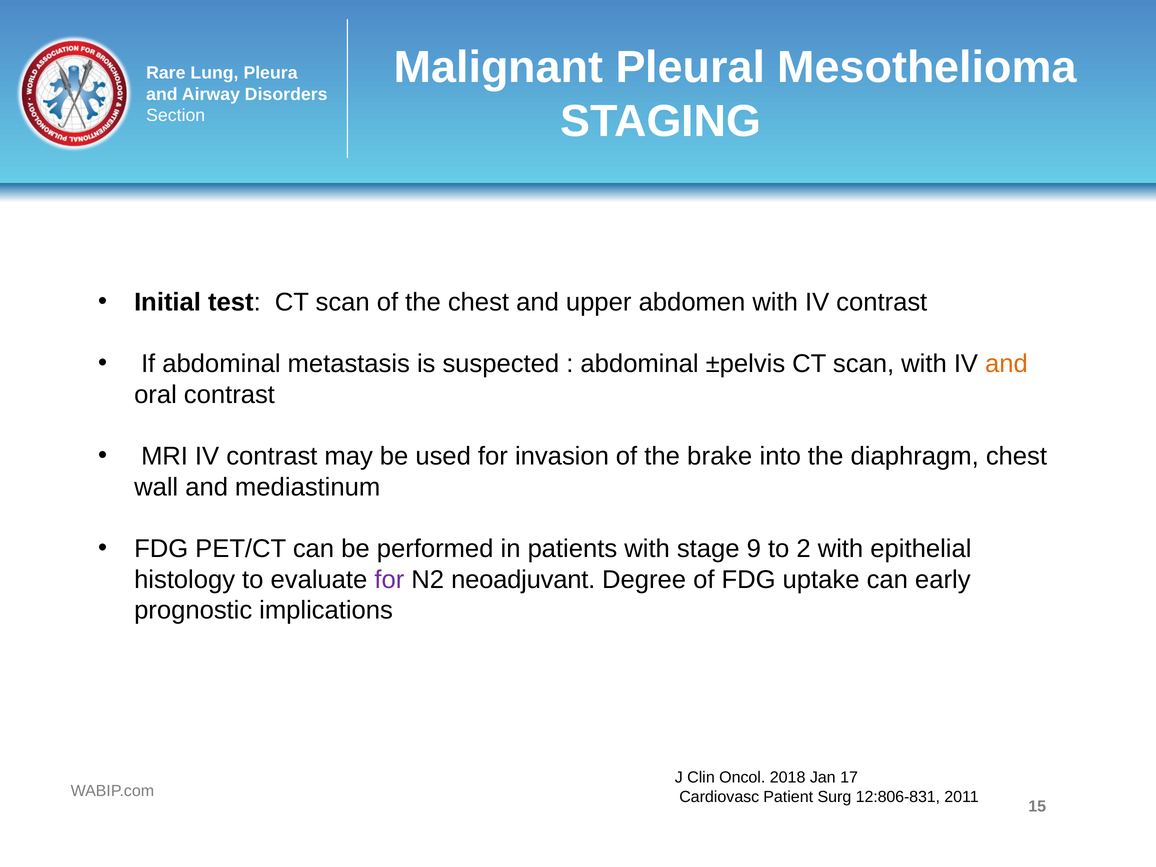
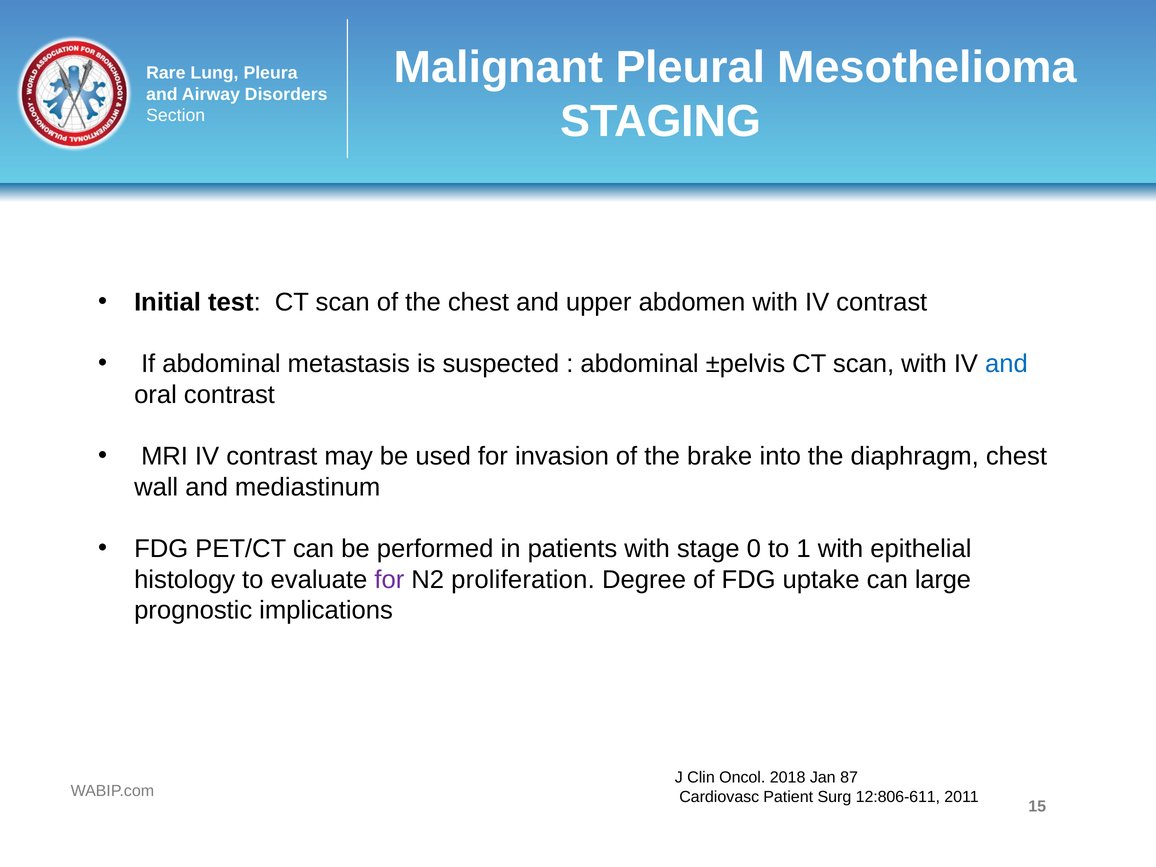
and at (1006, 364) colour: orange -> blue
9: 9 -> 0
2: 2 -> 1
neoadjuvant: neoadjuvant -> proliferation
early: early -> large
17: 17 -> 87
12:806-831: 12:806-831 -> 12:806-611
